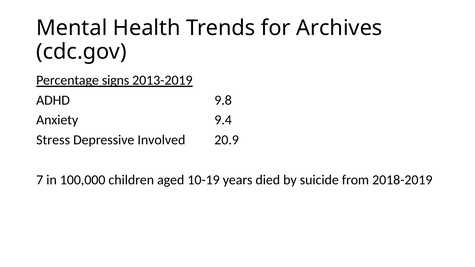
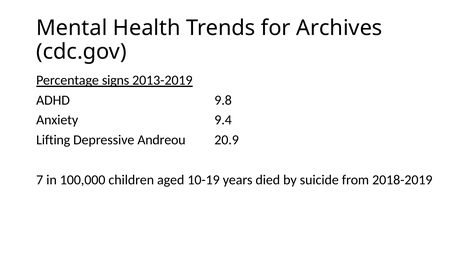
Stress: Stress -> Lifting
Involved: Involved -> Andreou
